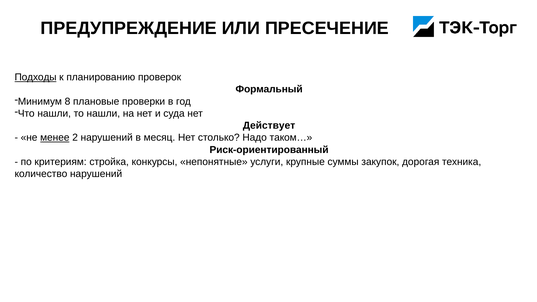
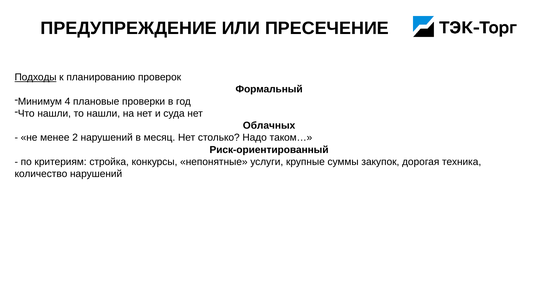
8: 8 -> 4
Действует: Действует -> Облачных
менее underline: present -> none
